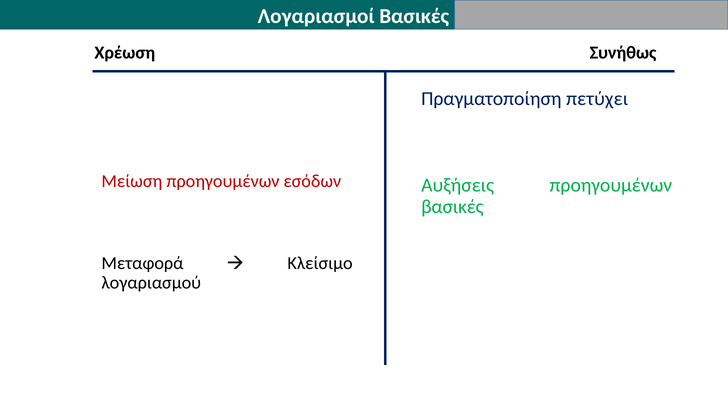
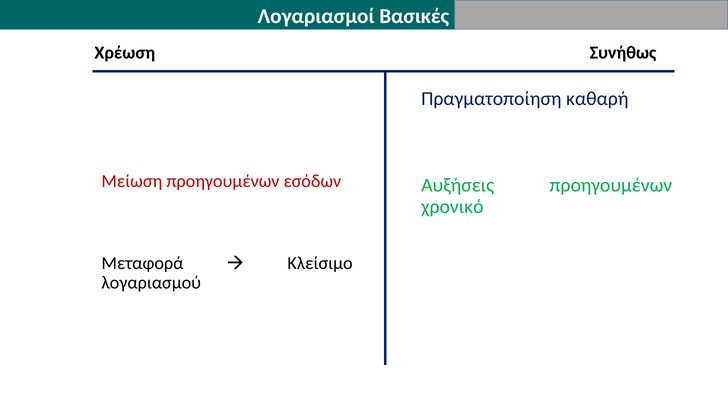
πετύχει: πετύχει -> καθαρή
βασικές at (452, 206): βασικές -> χρονικό
